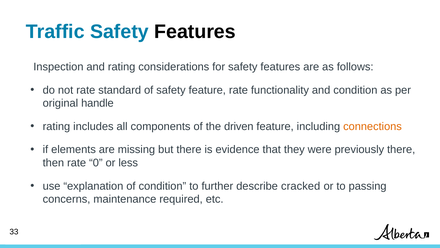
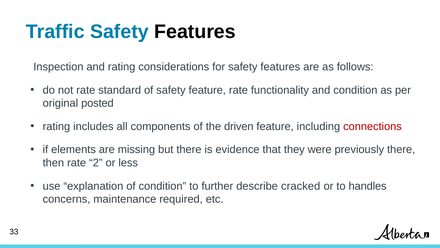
handle: handle -> posted
connections colour: orange -> red
0: 0 -> 2
passing: passing -> handles
